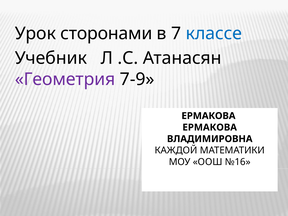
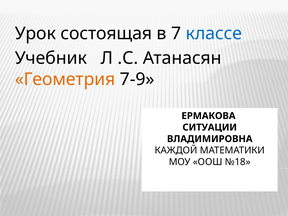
сторонами: сторонами -> состоящая
Геометрия colour: purple -> orange
ЕРМАКОВА at (210, 127): ЕРМАКОВА -> СИТУАЦИИ
№16: №16 -> №18
